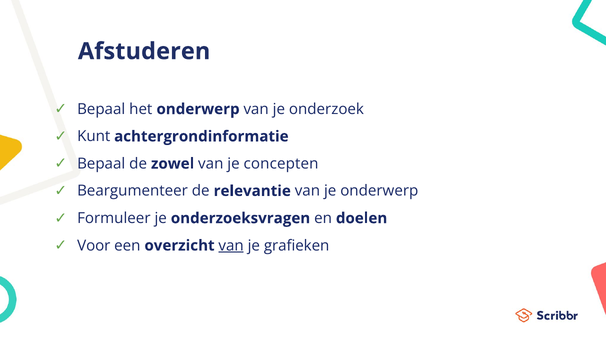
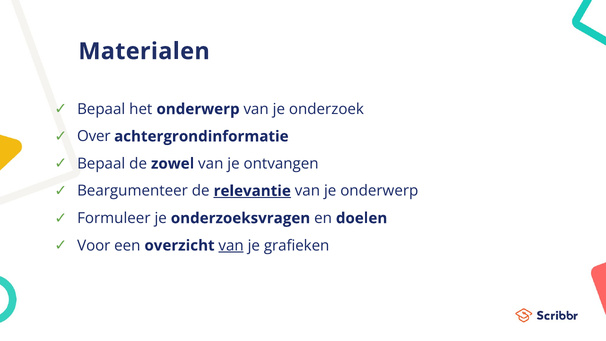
Afstuderen: Afstuderen -> Materialen
Kunt: Kunt -> Over
concepten: concepten -> ontvangen
relevantie underline: none -> present
